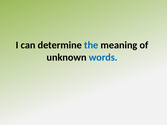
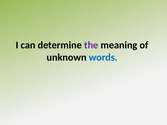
the colour: blue -> purple
